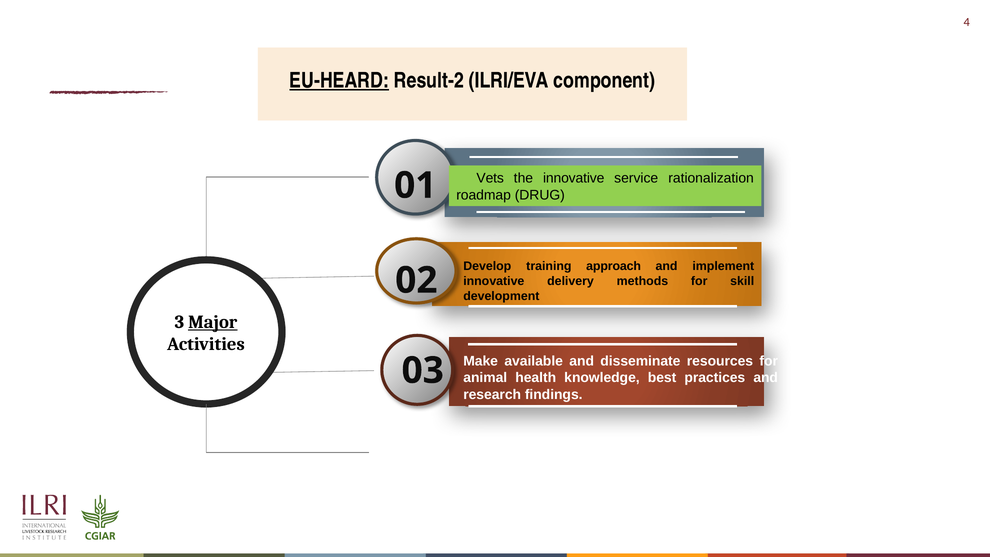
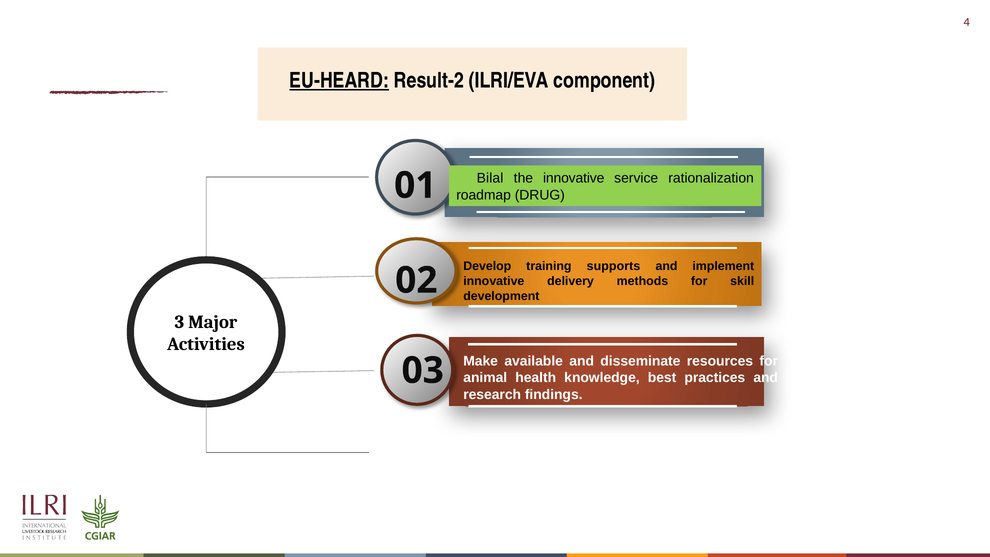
Vets: Vets -> Bilal
approach: approach -> supports
Major underline: present -> none
